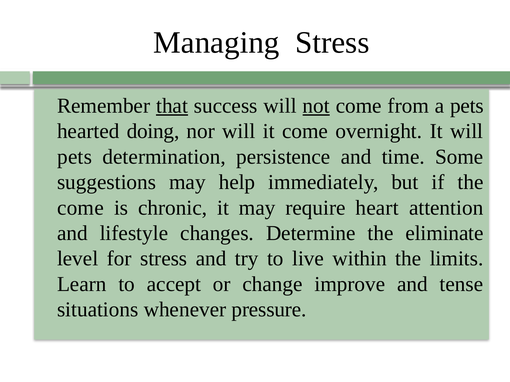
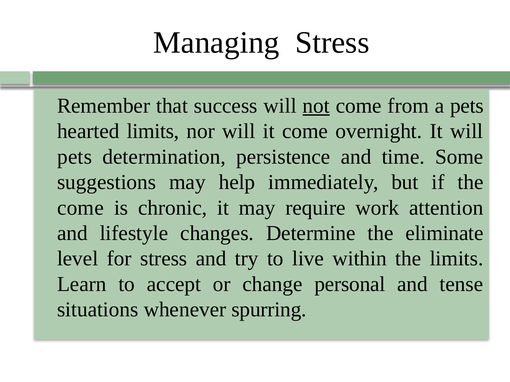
that underline: present -> none
hearted doing: doing -> limits
heart: heart -> work
improve: improve -> personal
pressure: pressure -> spurring
